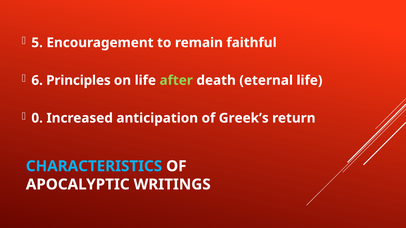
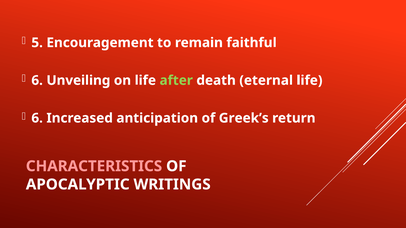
Principles: Principles -> Unveiling
0 at (37, 118): 0 -> 6
CHARACTERISTICS colour: light blue -> pink
